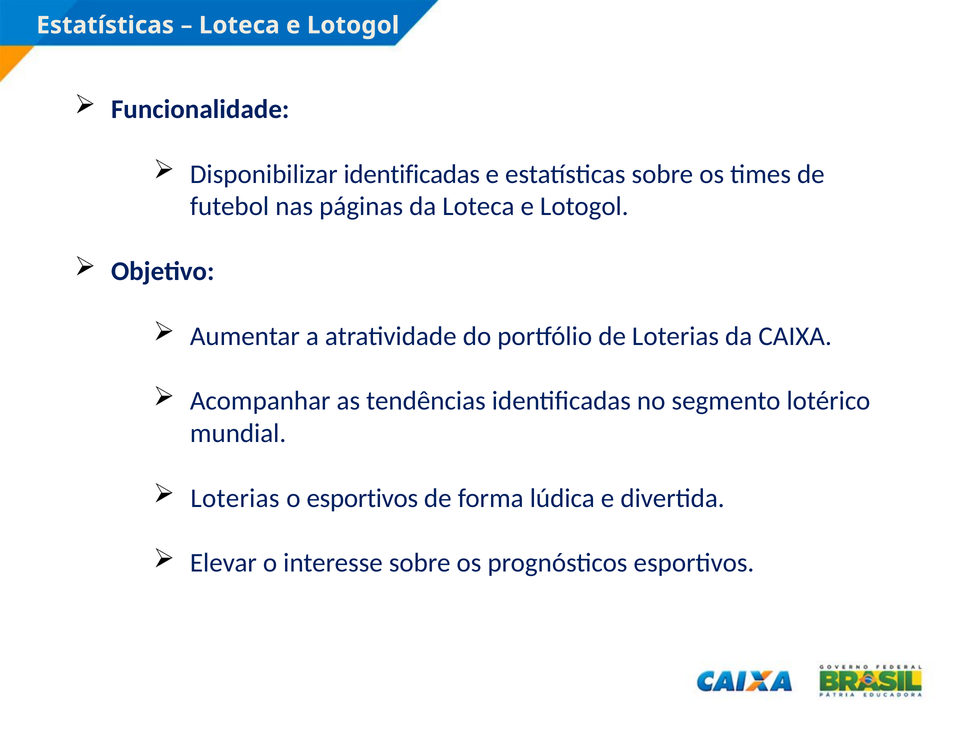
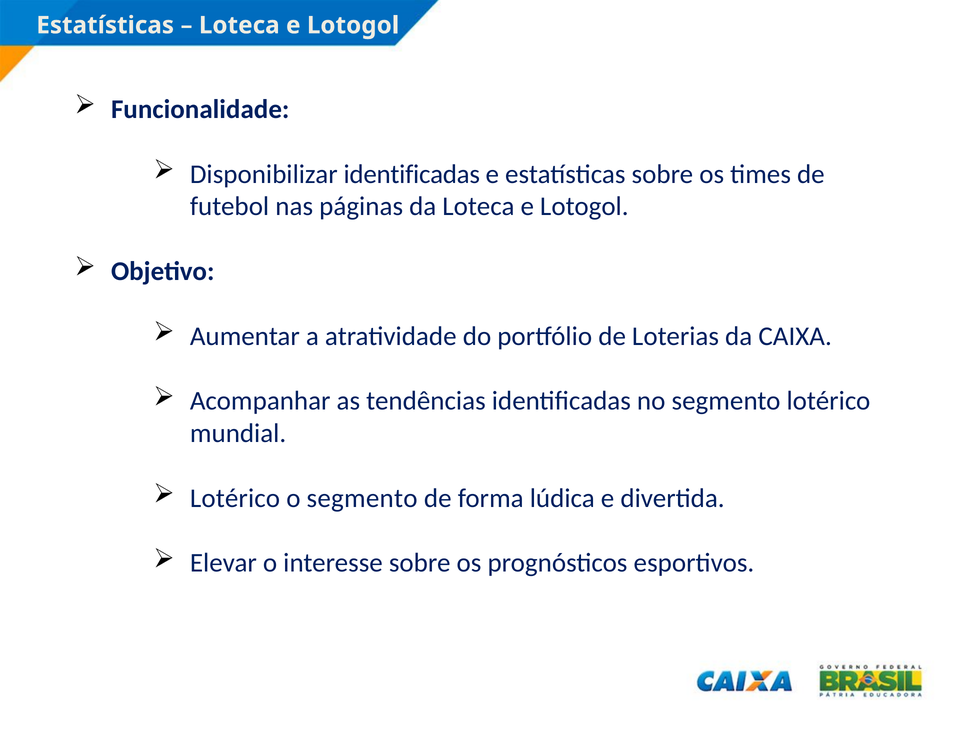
Loterias at (235, 498): Loterias -> Lotérico
o esportivos: esportivos -> segmento
